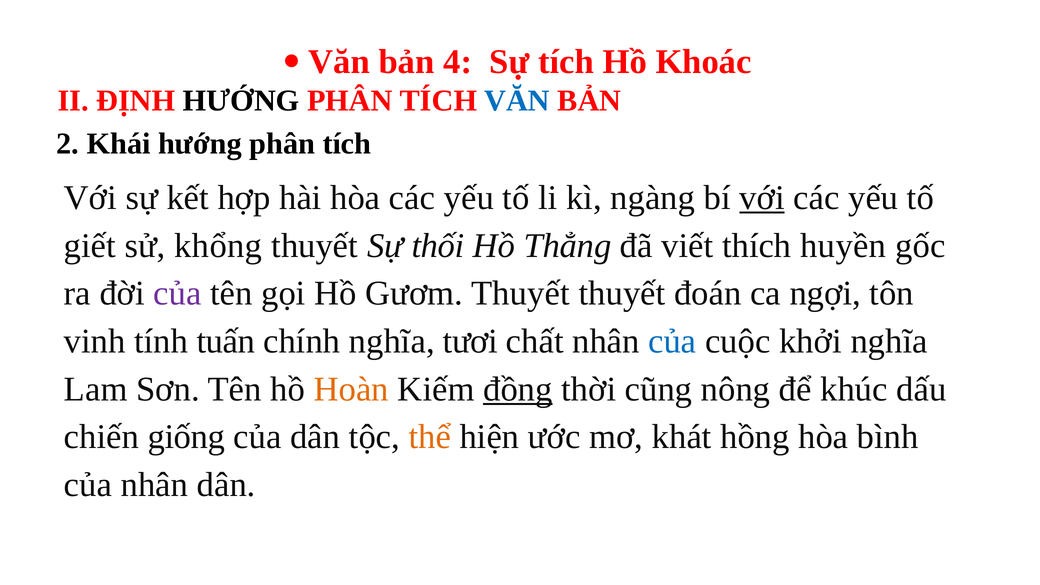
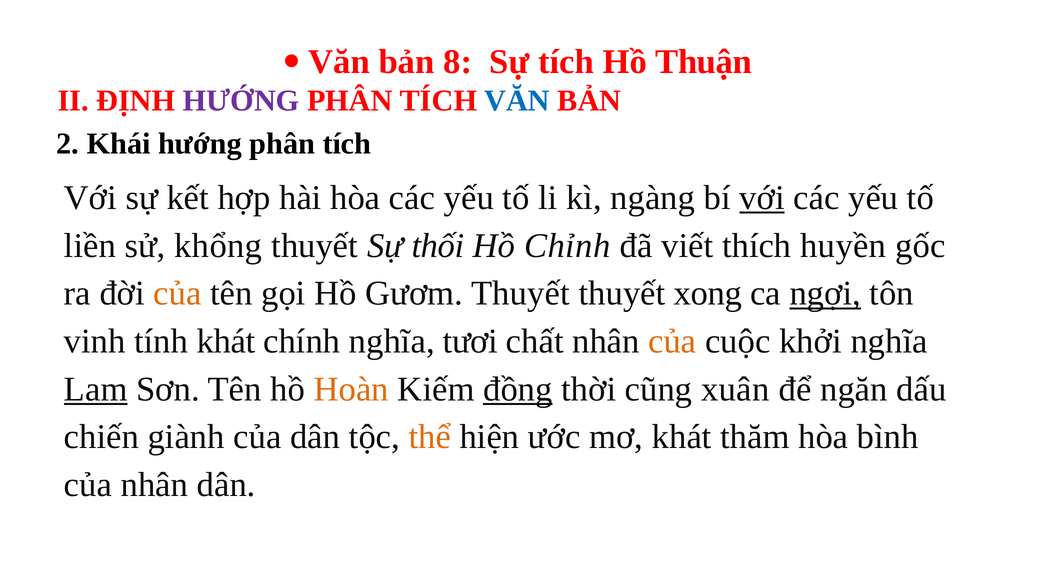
4: 4 -> 8
Khoác: Khoác -> Thuận
HƯỚNG at (241, 101) colour: black -> purple
giết: giết -> liền
Thẳng: Thẳng -> Chỉnh
của at (178, 293) colour: purple -> orange
đoán: đoán -> xong
ngợi underline: none -> present
tính tuấn: tuấn -> khát
của at (672, 341) colour: blue -> orange
Lam underline: none -> present
nông: nông -> xuân
khúc: khúc -> ngăn
giống: giống -> giành
hồng: hồng -> thăm
